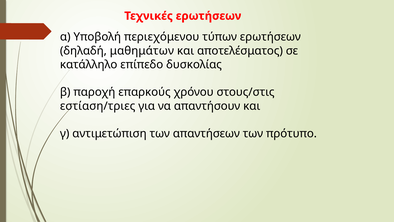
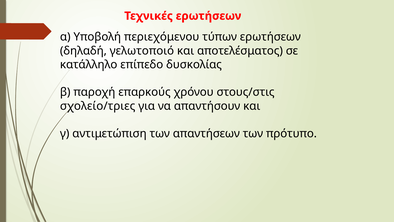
μαθημάτων: μαθημάτων -> γελωτοποιό
εστίαση/τριες: εστίαση/τριες -> σχολείο/τριες
